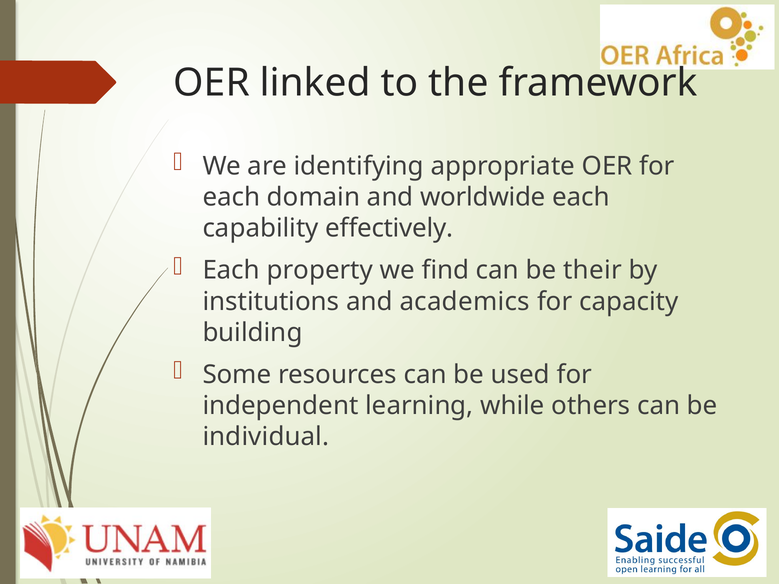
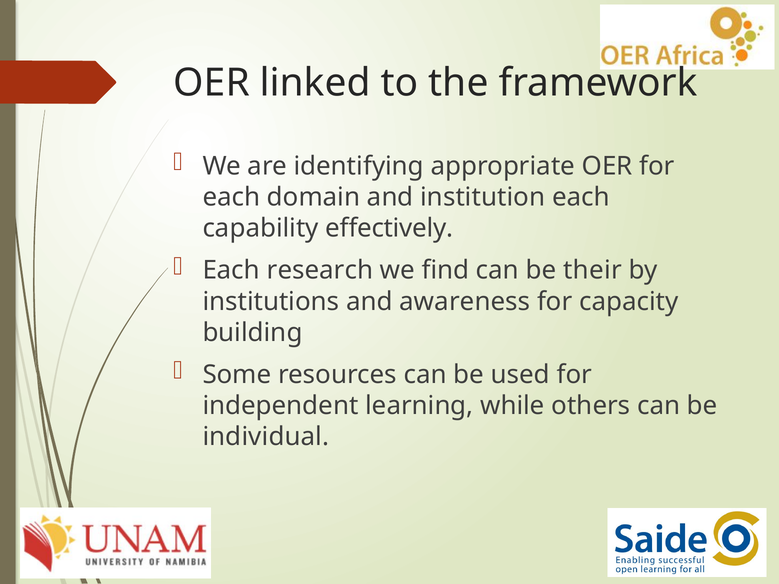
worldwide: worldwide -> institution
property: property -> research
academics: academics -> awareness
